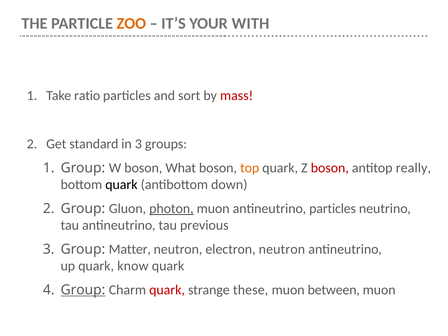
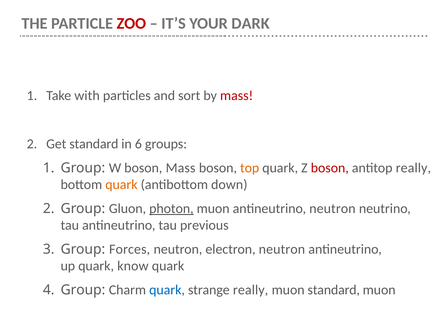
ZOO colour: orange -> red
WITH: WITH -> DARK
ratio: ratio -> with
in 3: 3 -> 6
boson What: What -> Mass
quark at (121, 184) colour: black -> orange
antineutrino particles: particles -> neutron
Matter: Matter -> Forces
Group at (83, 290) underline: present -> none
quark at (167, 290) colour: red -> blue
strange these: these -> really
muon between: between -> standard
